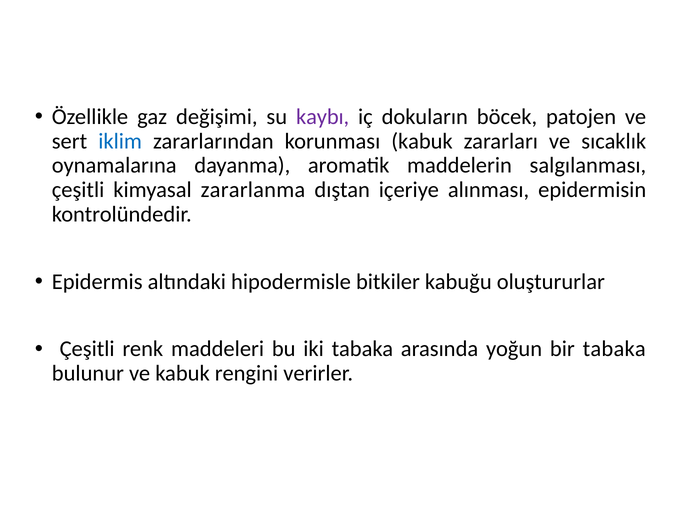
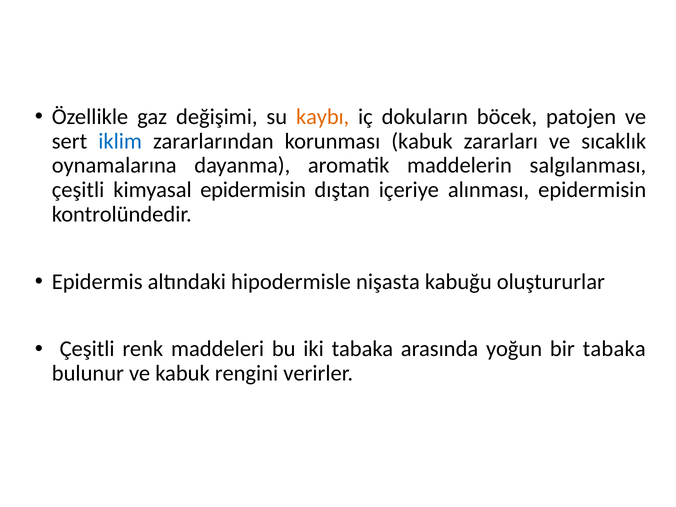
kaybı colour: purple -> orange
kimyasal zararlanma: zararlanma -> epidermisin
bitkiler: bitkiler -> nişasta
